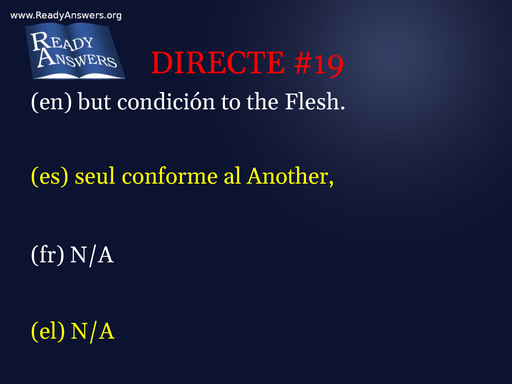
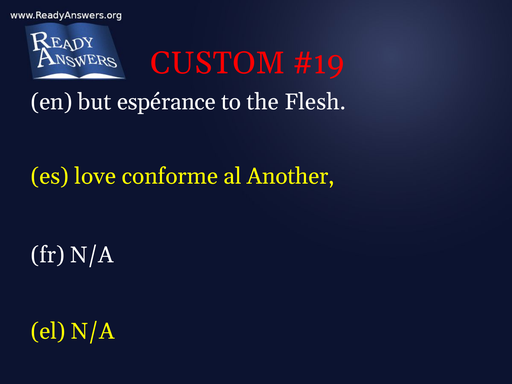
DIRECTE: DIRECTE -> CUSTOM
condición: condición -> espérance
seul: seul -> love
